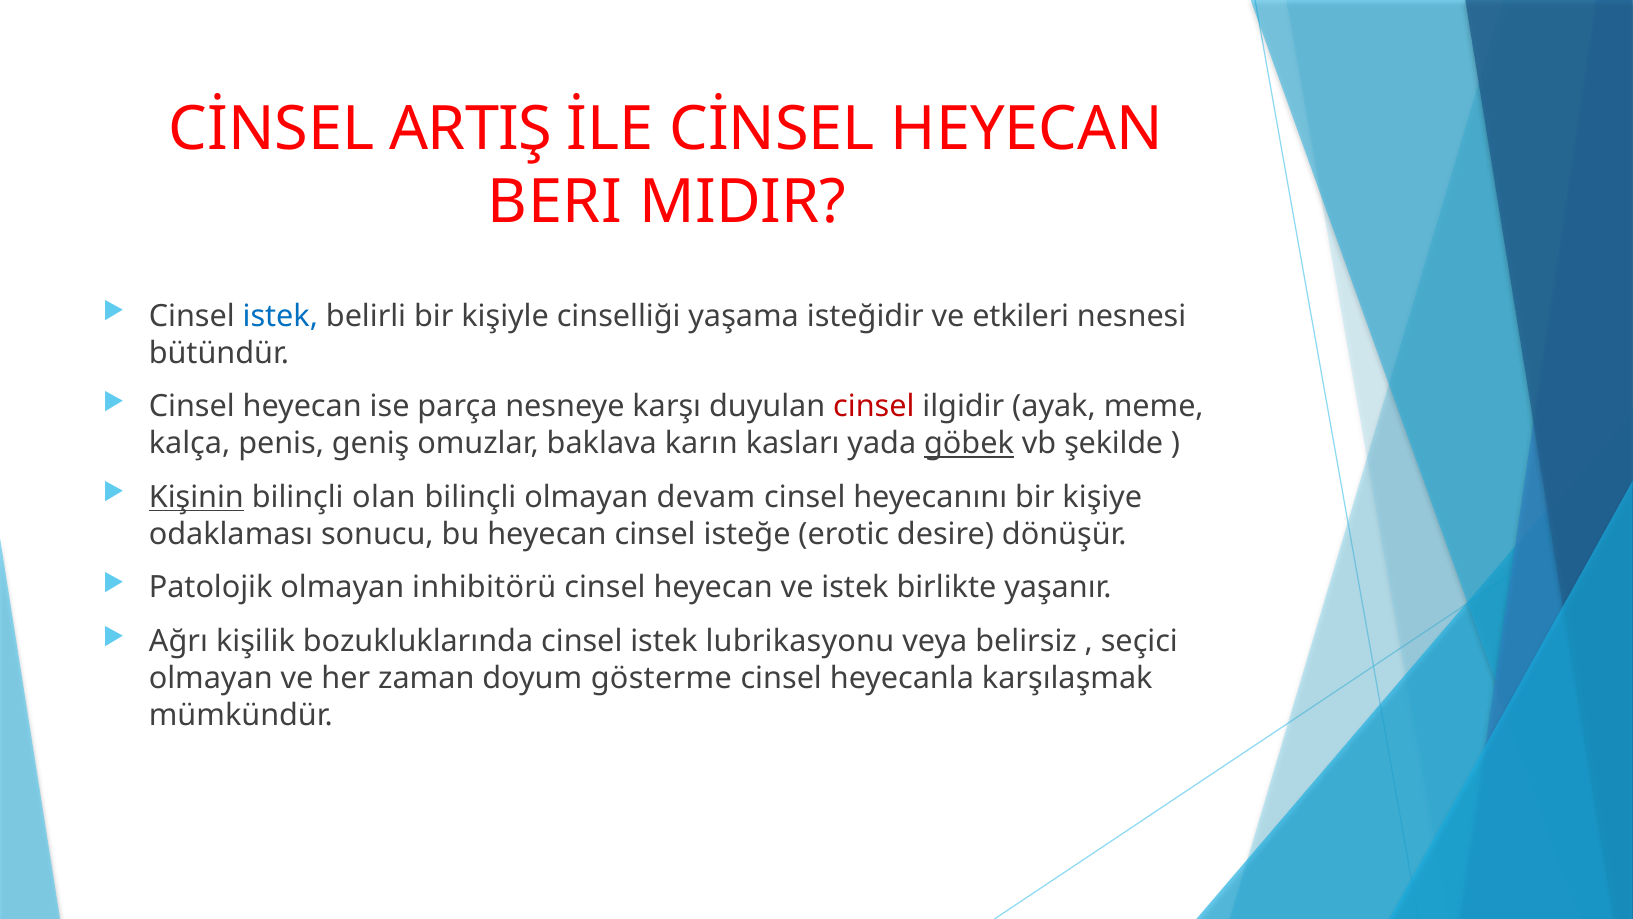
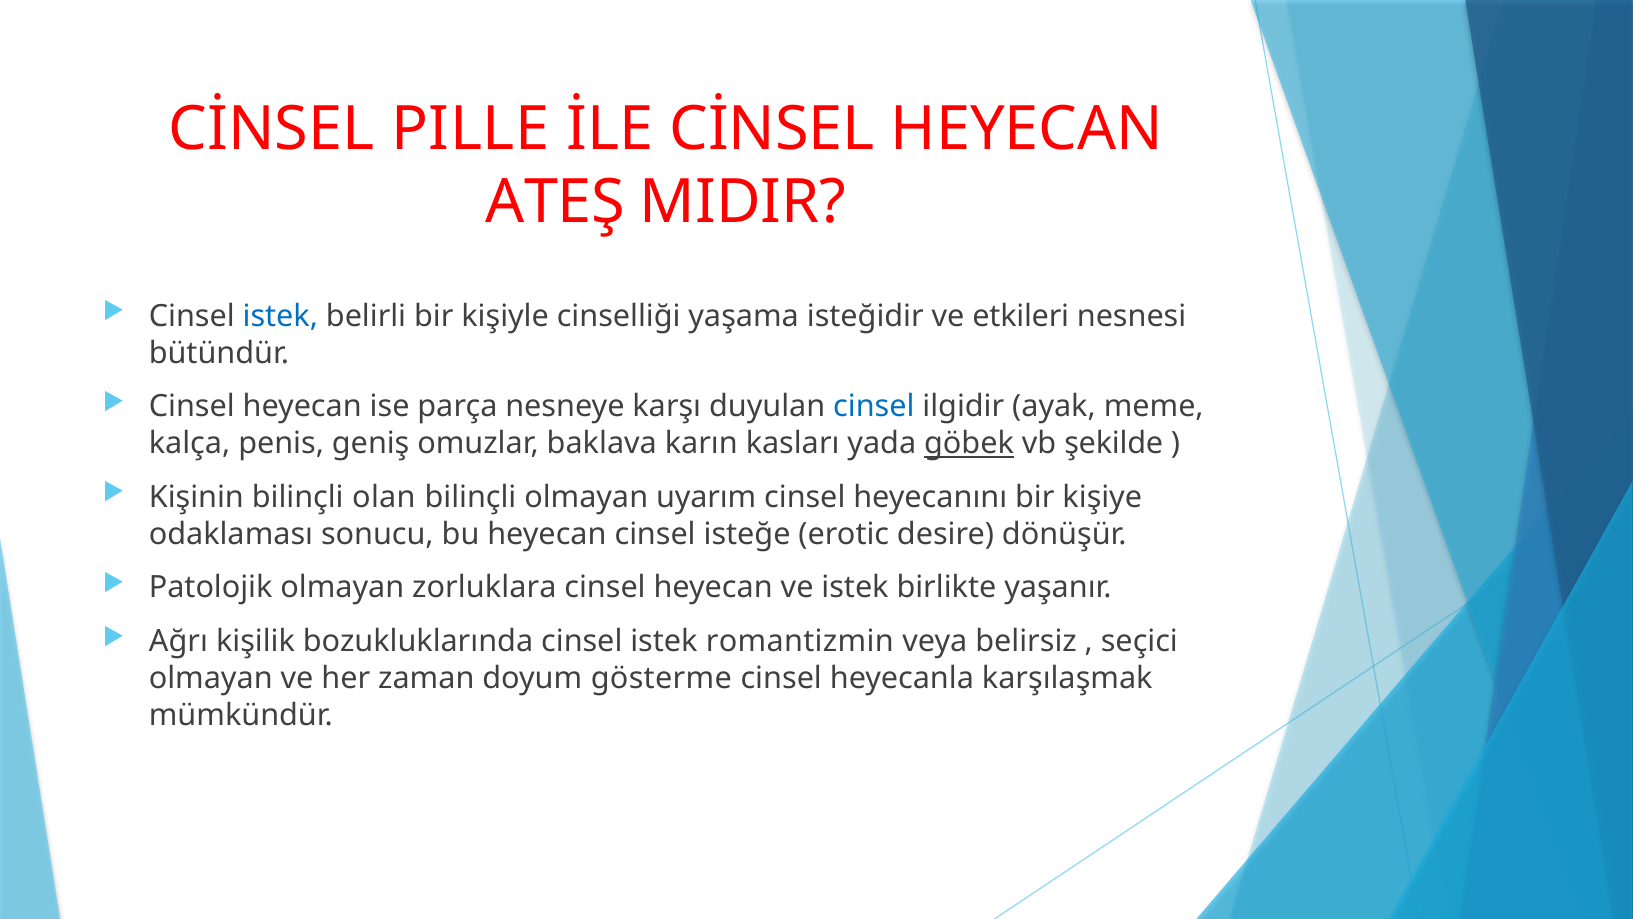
ARTIŞ: ARTIŞ -> PILLE
BERI: BERI -> ATEŞ
cinsel at (874, 407) colour: red -> blue
Kişinin underline: present -> none
devam: devam -> uyarım
inhibitörü: inhibitörü -> zorluklara
lubrikasyonu: lubrikasyonu -> romantizmin
